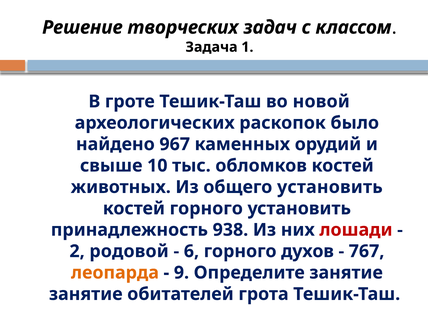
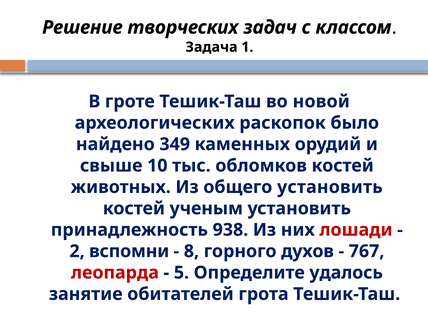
967: 967 -> 349
костей горного: горного -> ученым
родовой: родовой -> вспомни
6: 6 -> 8
леопарда colour: orange -> red
9: 9 -> 5
Определите занятие: занятие -> удалось
